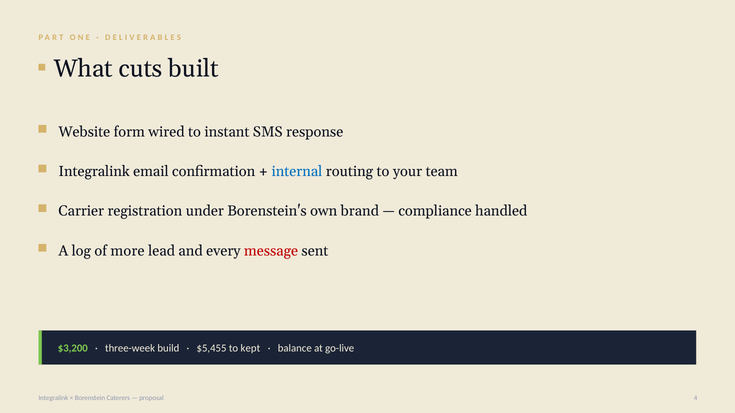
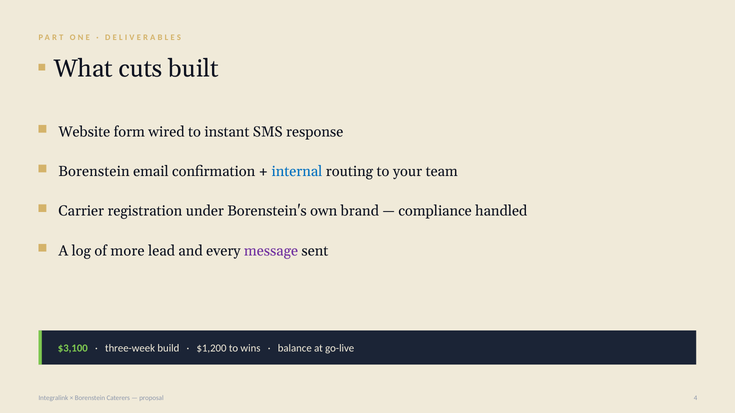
Integralink at (94, 172): Integralink -> Borenstein
message colour: red -> purple
$3,200: $3,200 -> $3,100
$5,455: $5,455 -> $1,200
kept: kept -> wins
